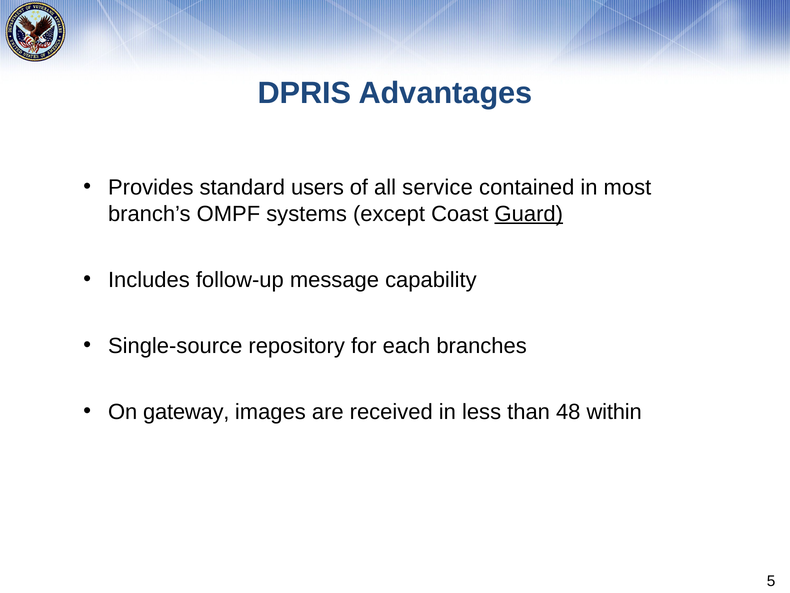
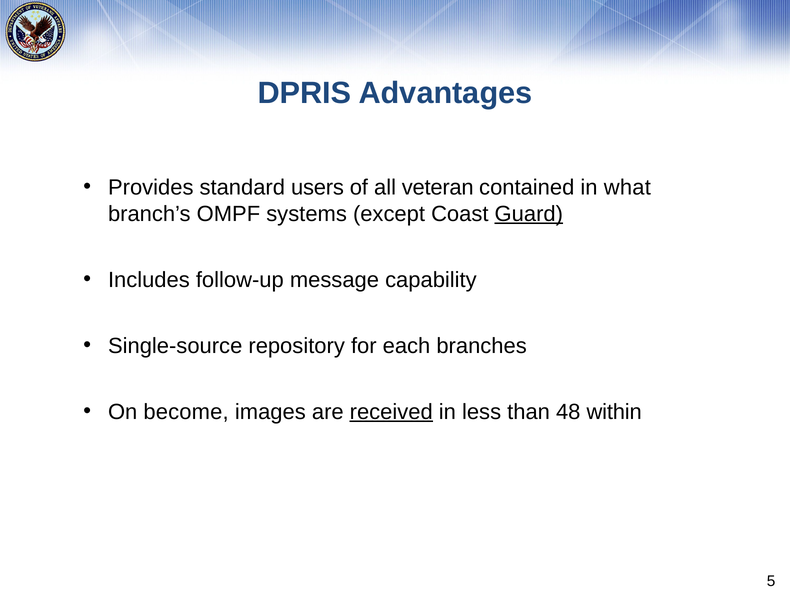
service: service -> veteran
most: most -> what
gateway: gateway -> become
received underline: none -> present
